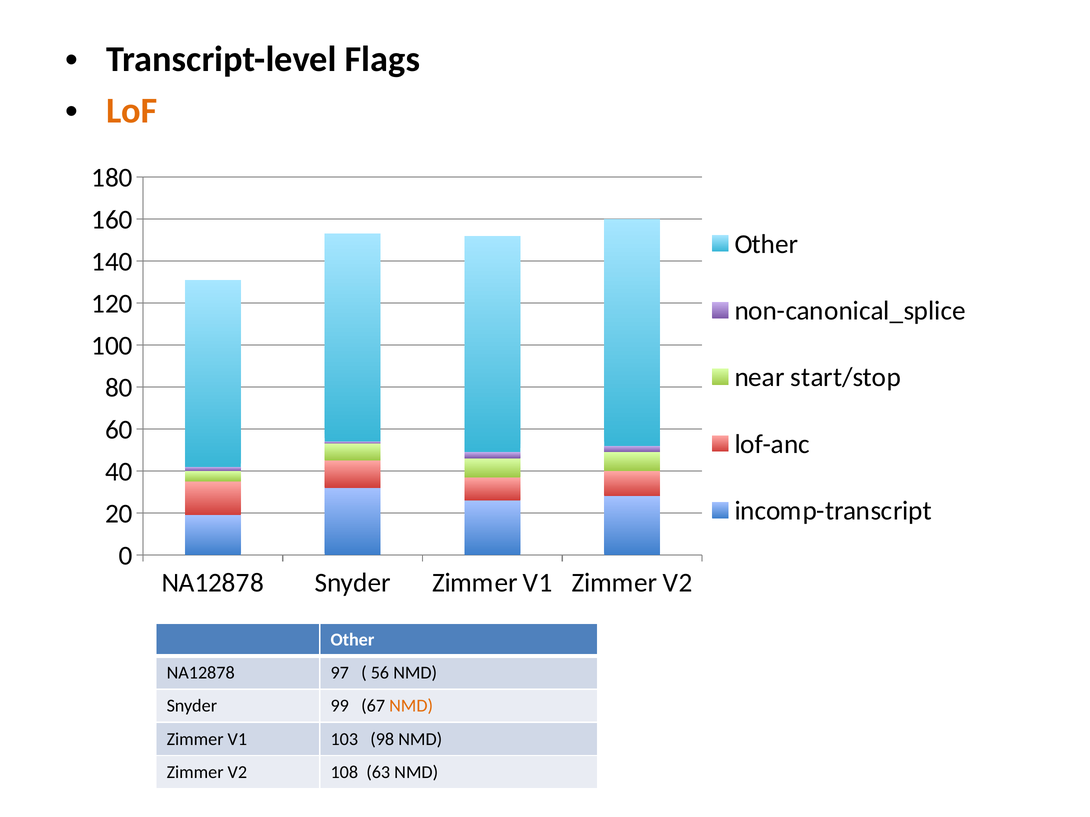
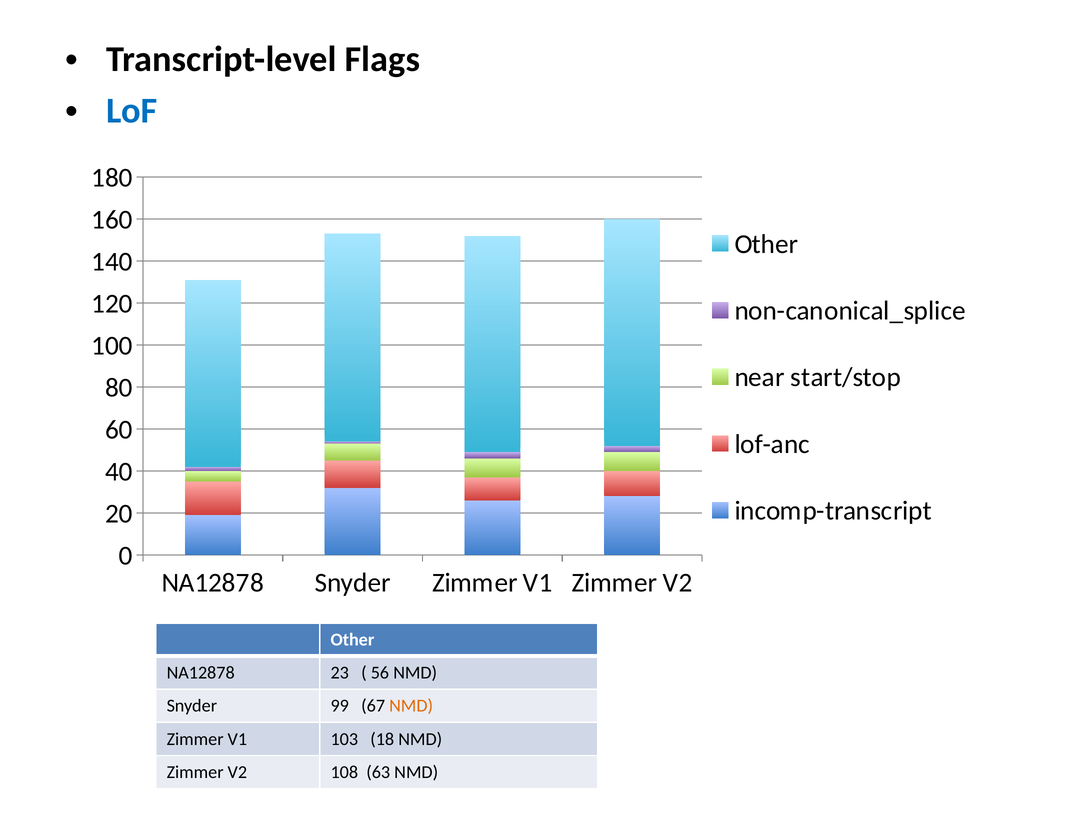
LoF colour: orange -> blue
97: 97 -> 23
98: 98 -> 18
